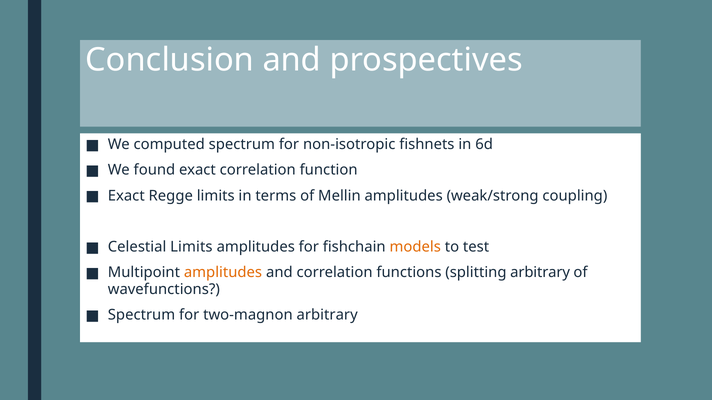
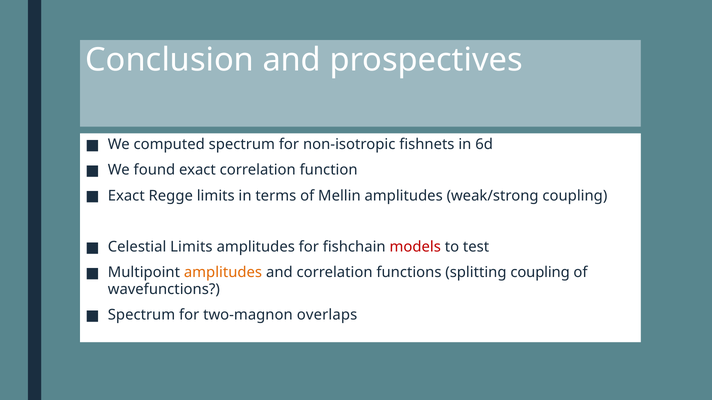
models colour: orange -> red
splitting arbitrary: arbitrary -> coupling
two-magnon arbitrary: arbitrary -> overlaps
